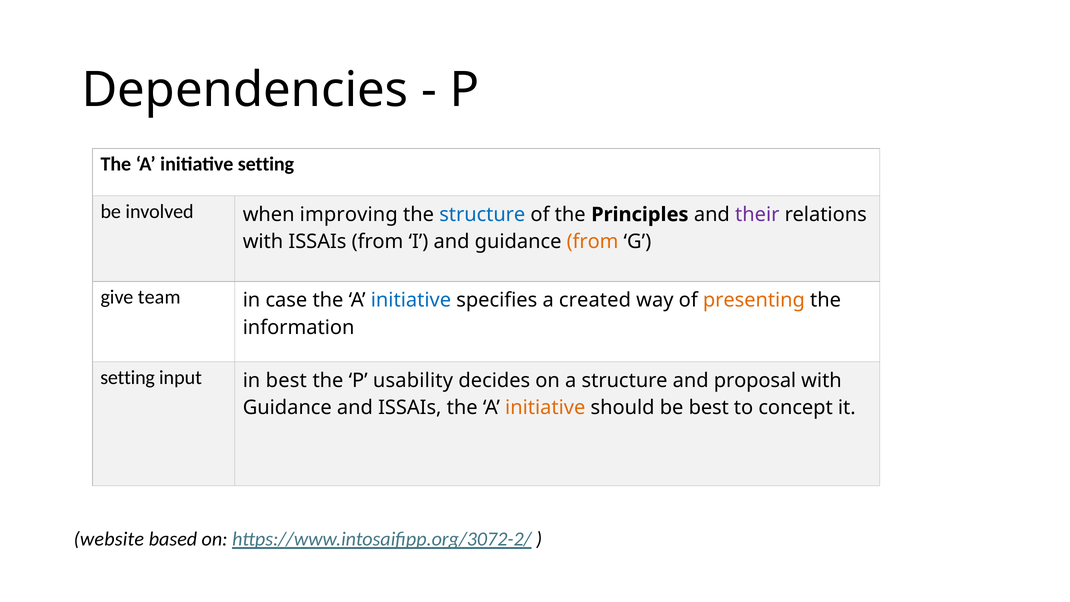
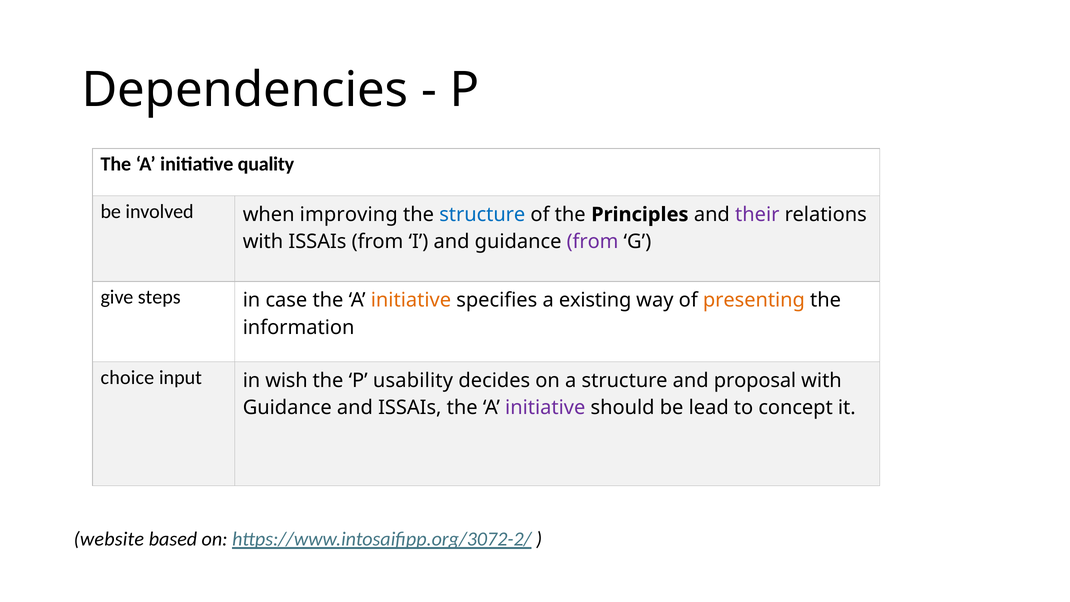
initiative setting: setting -> quality
from at (593, 242) colour: orange -> purple
team: team -> steps
initiative at (411, 300) colour: blue -> orange
created: created -> existing
setting at (128, 378): setting -> choice
in best: best -> wish
initiative at (545, 408) colour: orange -> purple
be best: best -> lead
